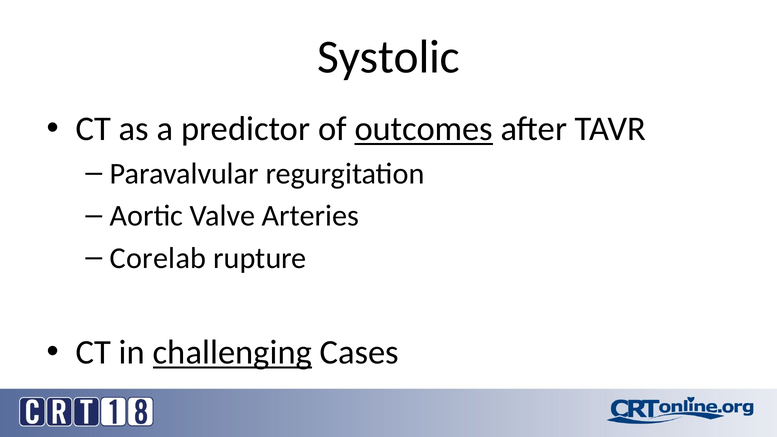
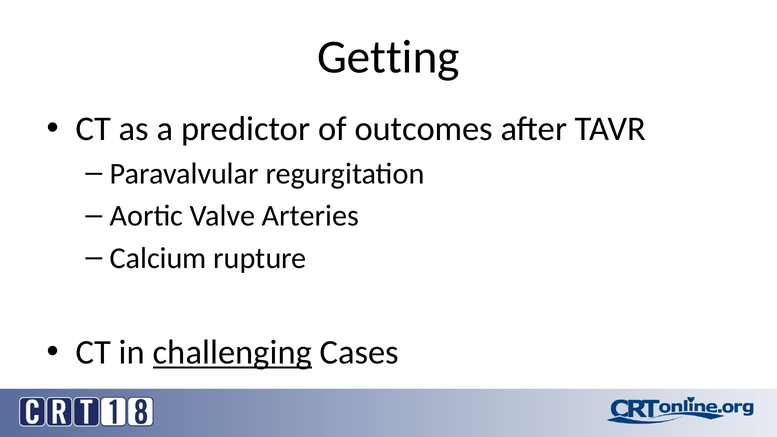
Systolic: Systolic -> Getting
outcomes underline: present -> none
Corelab: Corelab -> Calcium
